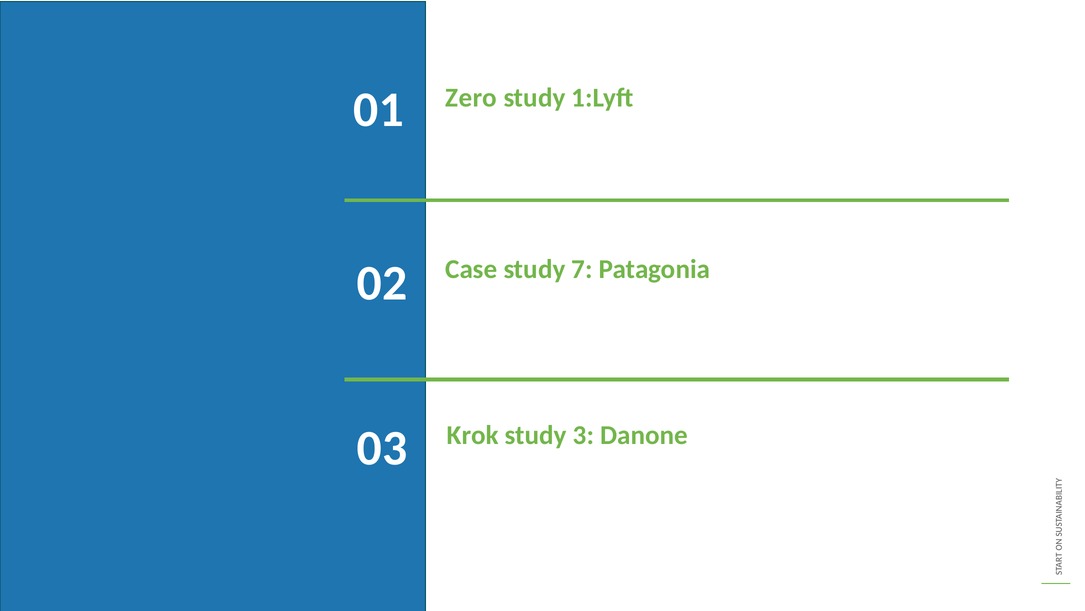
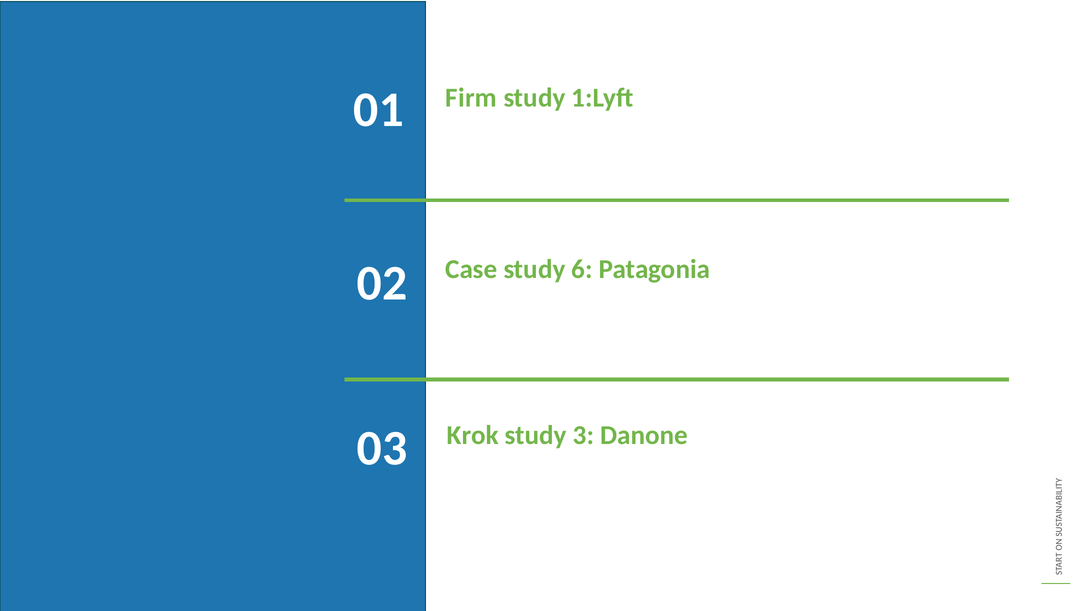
Zero: Zero -> Firm
7: 7 -> 6
